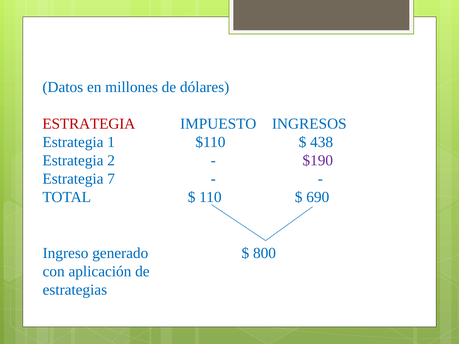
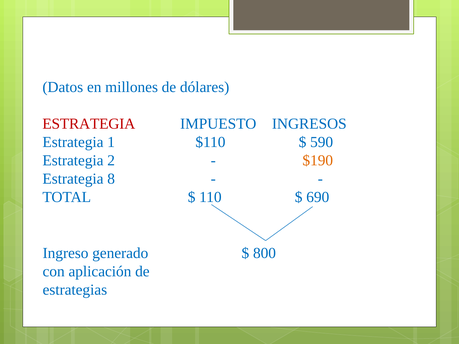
438: 438 -> 590
$190 colour: purple -> orange
7: 7 -> 8
